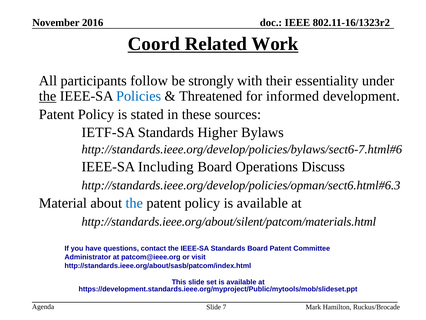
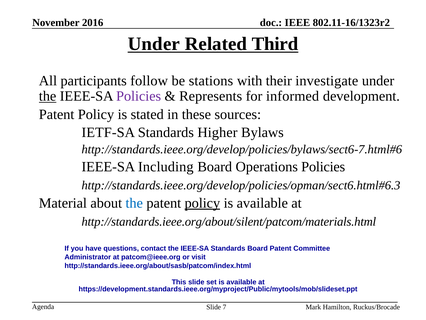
Coord at (154, 44): Coord -> Under
Work: Work -> Third
strongly: strongly -> stations
essentiality: essentiality -> investigate
Policies at (139, 96) colour: blue -> purple
Threatened: Threatened -> Represents
Operations Discuss: Discuss -> Policies
policy at (202, 203) underline: none -> present
